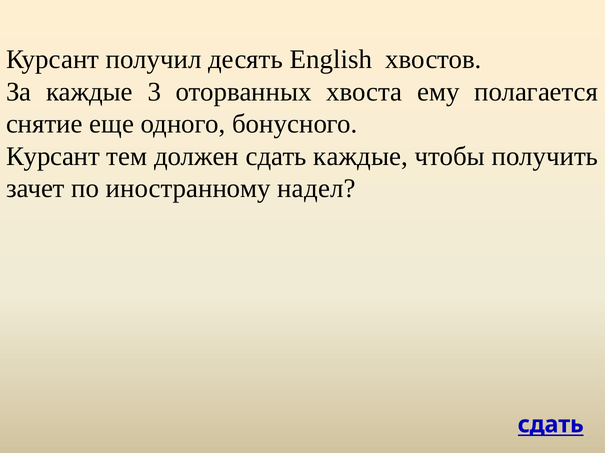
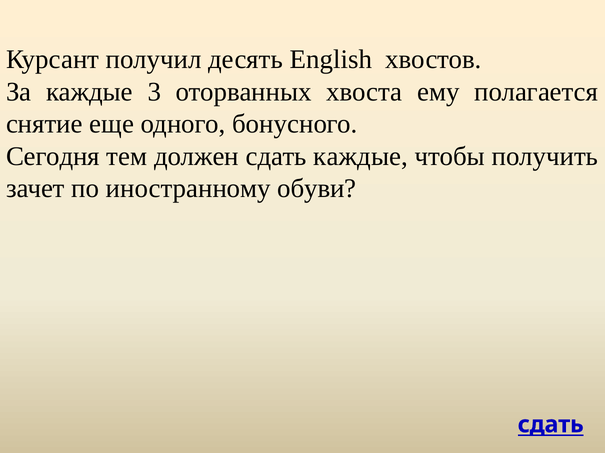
Курсант at (53, 156): Курсант -> Сегодня
надел: надел -> обуви
